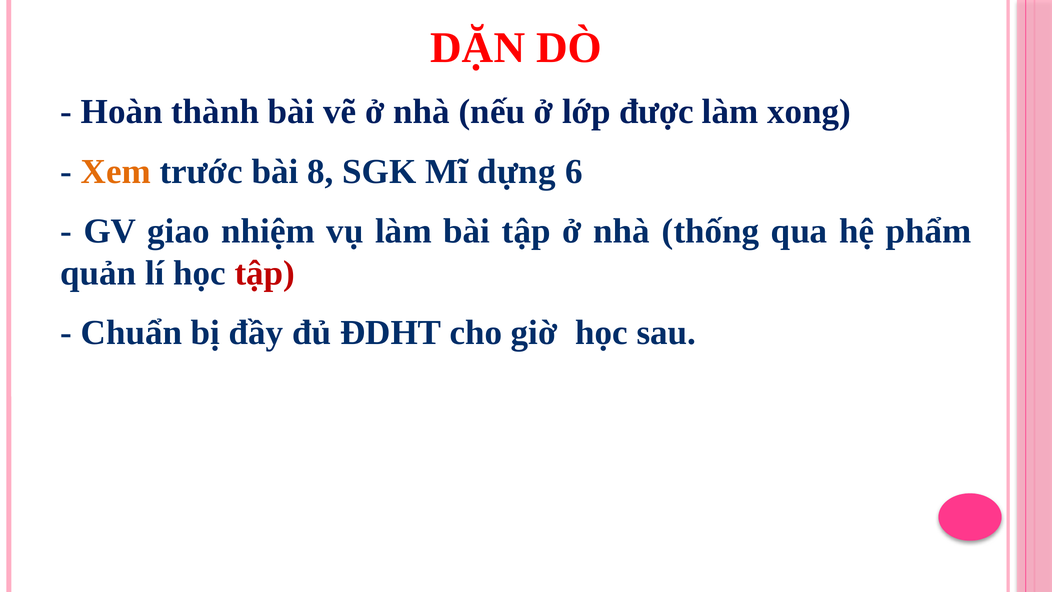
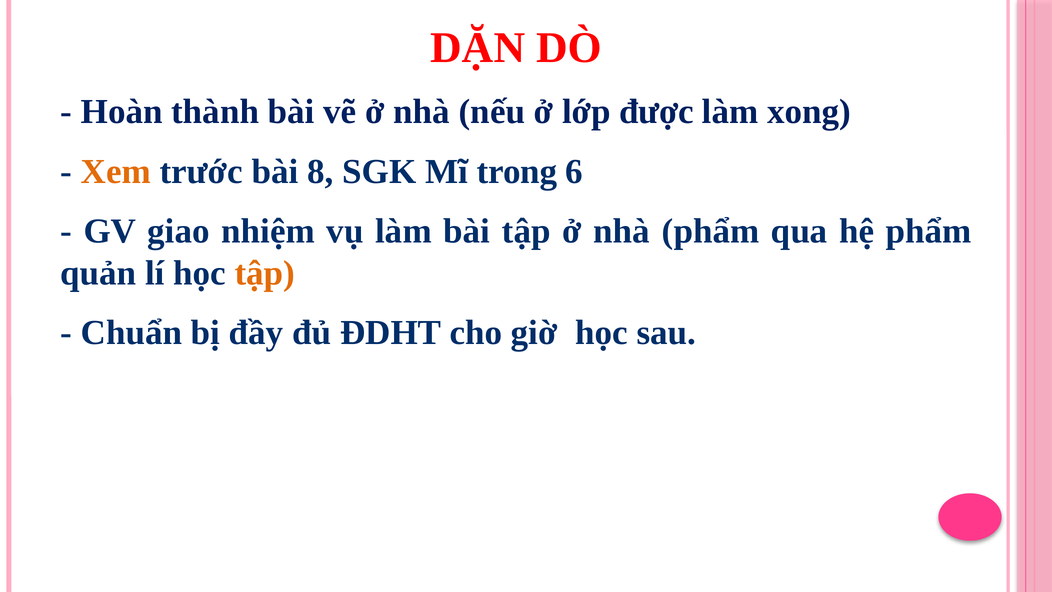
dựng: dựng -> trong
nhà thống: thống -> phẩm
tập at (265, 273) colour: red -> orange
